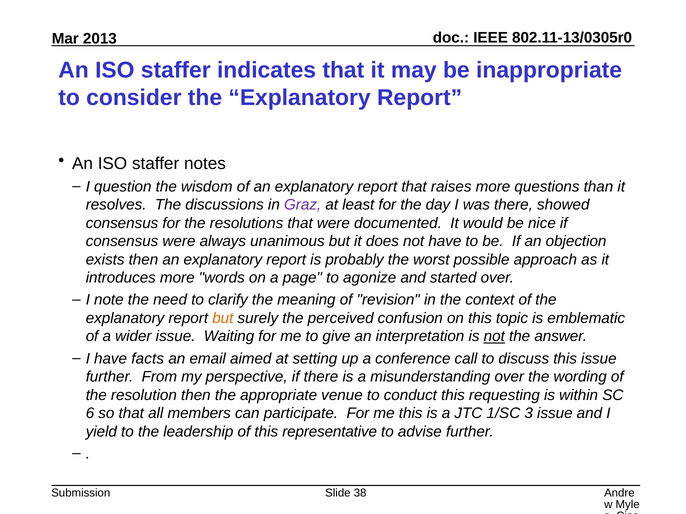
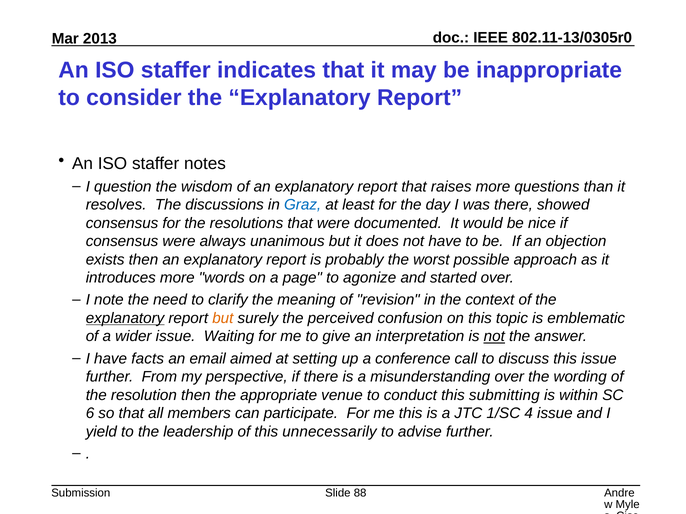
Graz colour: purple -> blue
explanatory at (125, 318) underline: none -> present
requesting: requesting -> submitting
3: 3 -> 4
representative: representative -> unnecessarily
38: 38 -> 88
